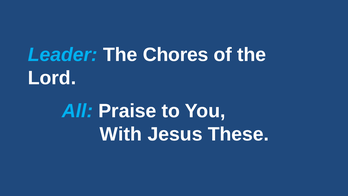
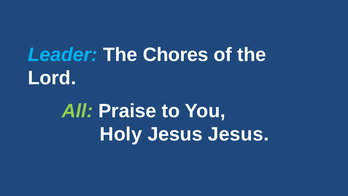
All colour: light blue -> light green
With: With -> Holy
Jesus These: These -> Jesus
